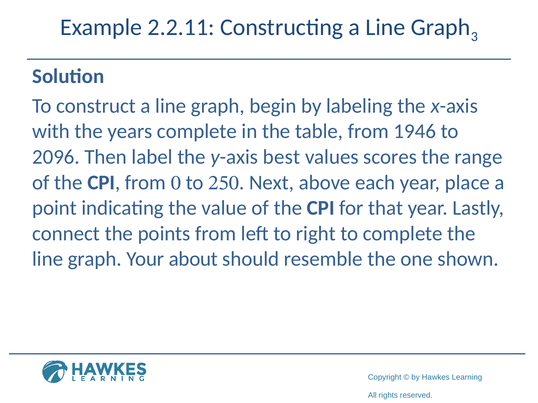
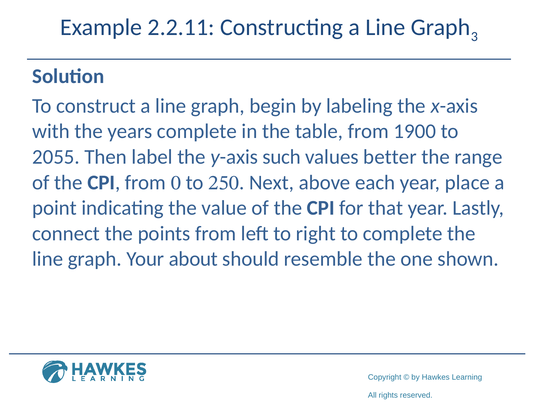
1946: 1946 -> 1900
2096: 2096 -> 2055
best: best -> such
scores: scores -> better
